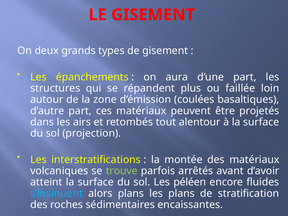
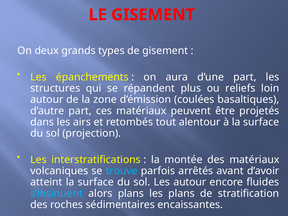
faillée: faillée -> reliefs
trouve colour: light green -> light blue
Les péléen: péléen -> autour
